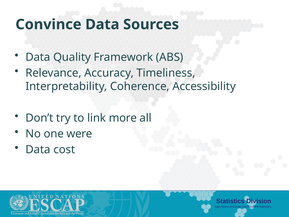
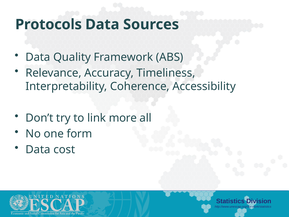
Convince: Convince -> Protocols
were: were -> form
